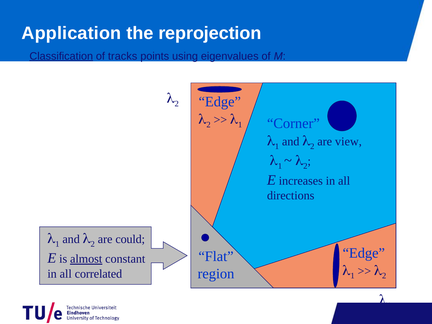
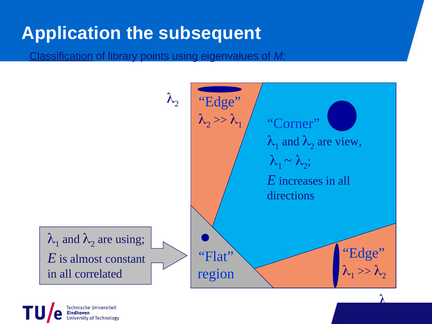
reprojection: reprojection -> subsequent
tracks: tracks -> library
are could: could -> using
almost underline: present -> none
